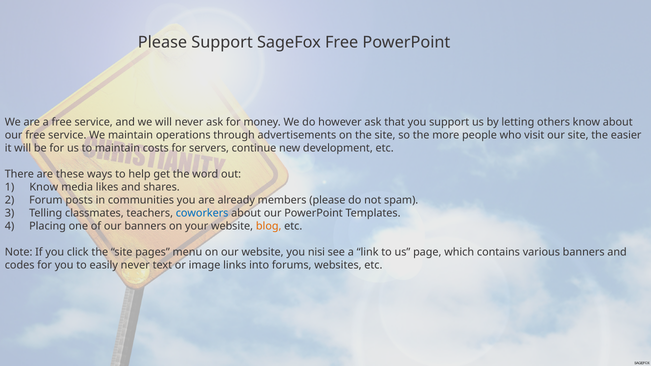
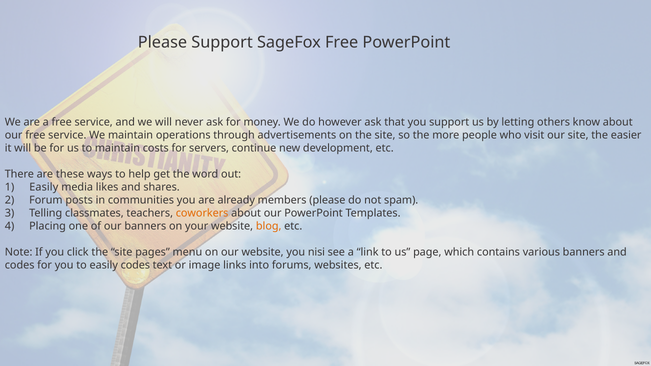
Know at (44, 187): Know -> Easily
coworkers colour: blue -> orange
easily never: never -> codes
